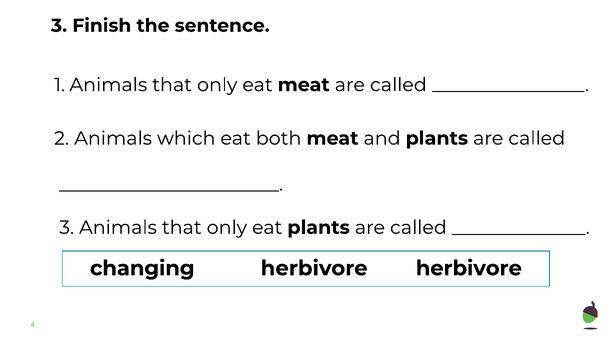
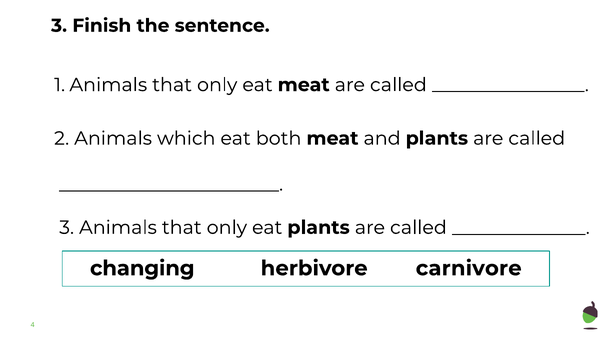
herbivore herbivore: herbivore -> carnivore
